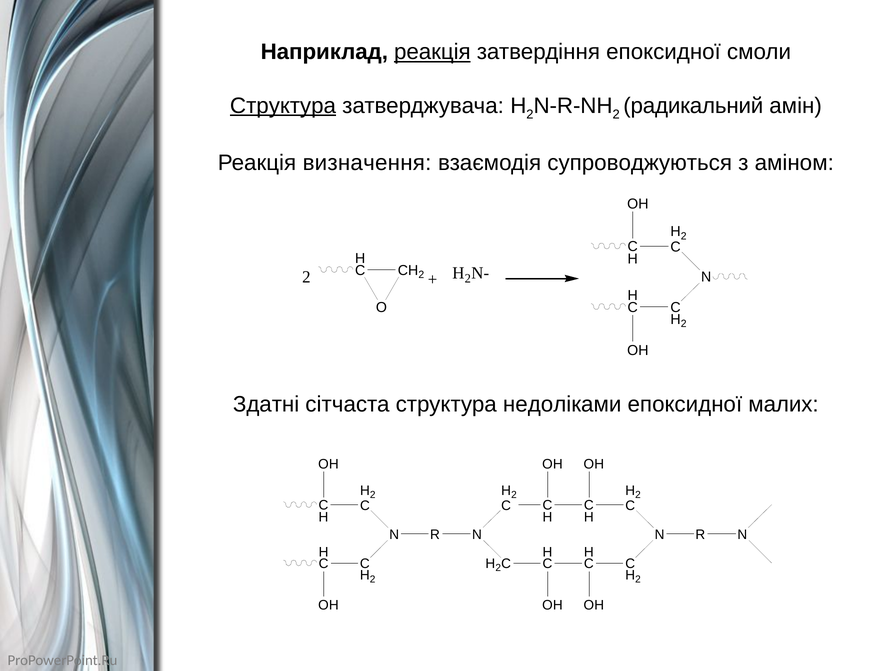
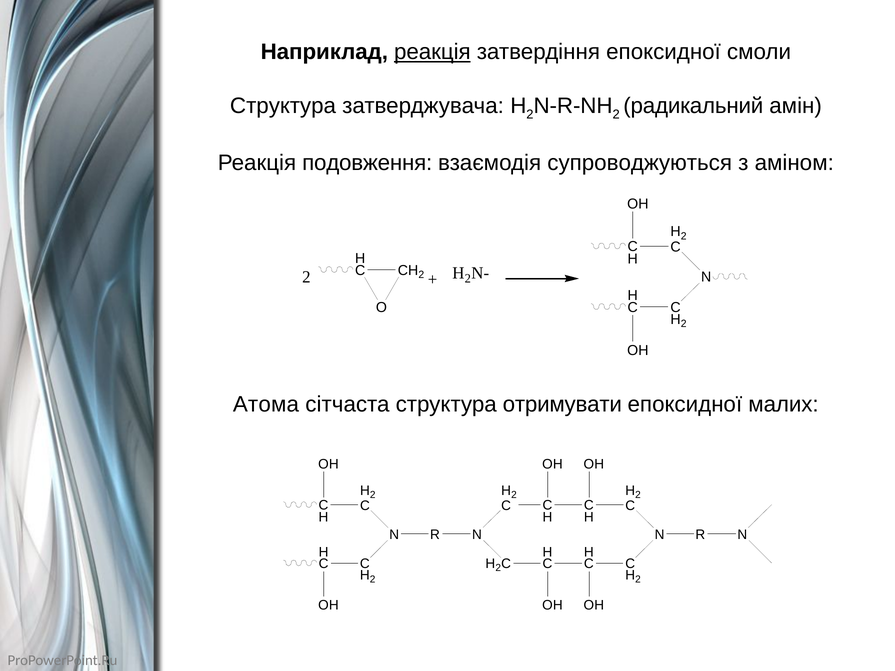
Структура at (283, 106) underline: present -> none
визначення: визначення -> подовження
Здатні: Здатні -> Атома
недоліками: недоліками -> отримувати
